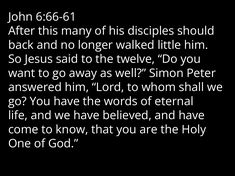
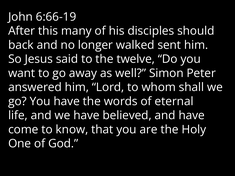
6:66-61: 6:66-61 -> 6:66-19
little: little -> sent
